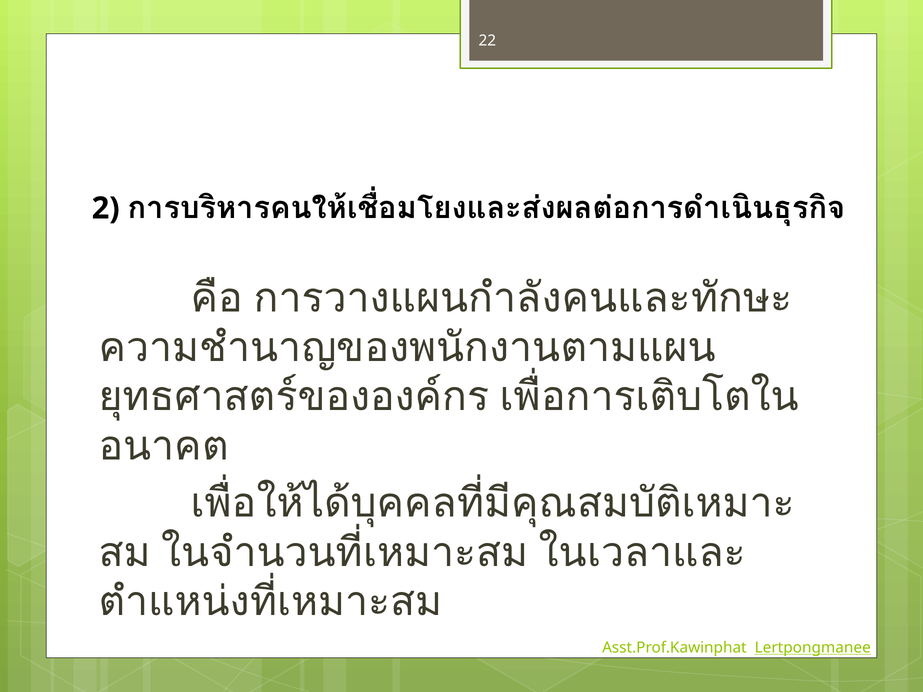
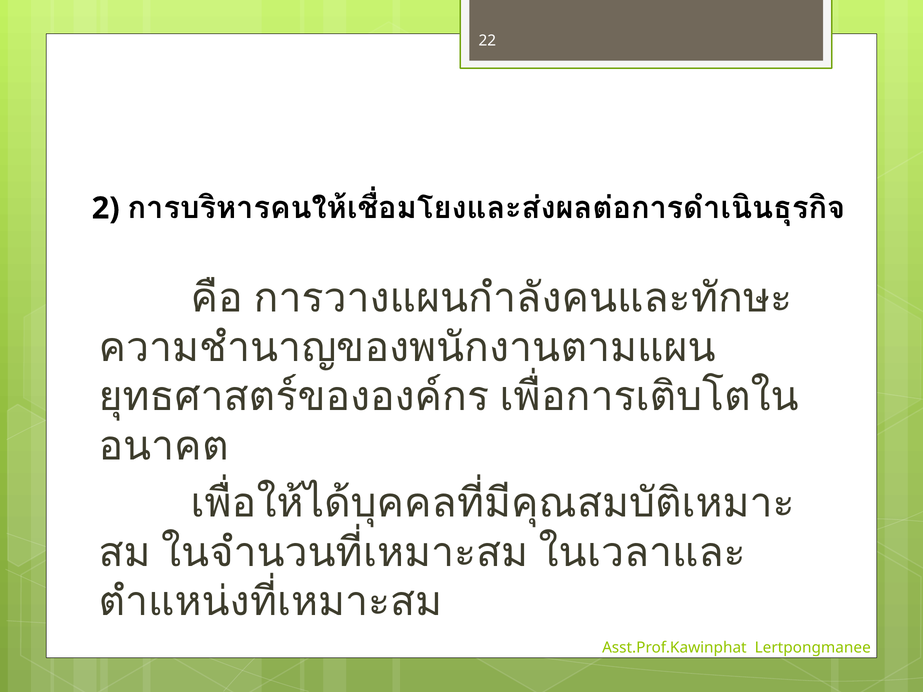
Lertpongmanee underline: present -> none
